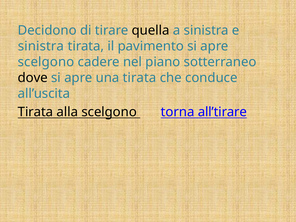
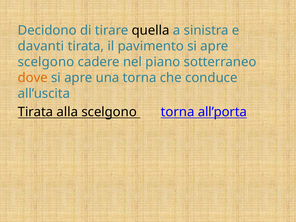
sinistra at (41, 46): sinistra -> davanti
dove colour: black -> orange
una tirata: tirata -> torna
all’tirare: all’tirare -> all’porta
